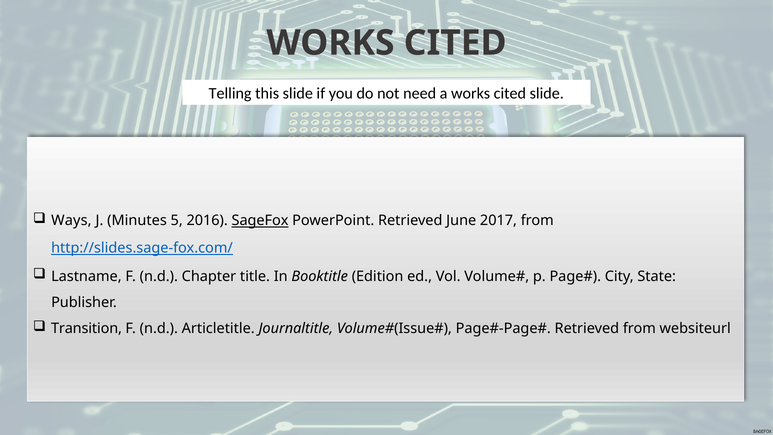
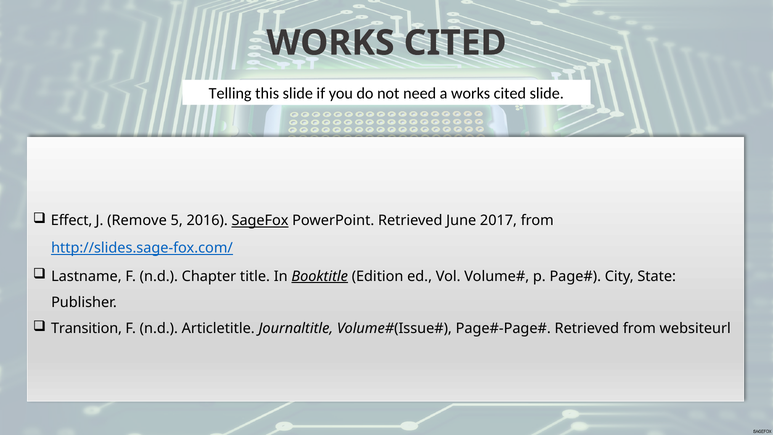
Ways: Ways -> Effect
Minutes: Minutes -> Remove
Booktitle underline: none -> present
